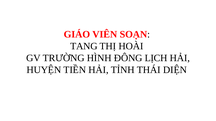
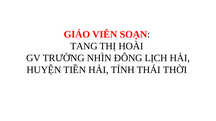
HÌNH: HÌNH -> NHÌN
DIỆN: DIỆN -> THỜI
